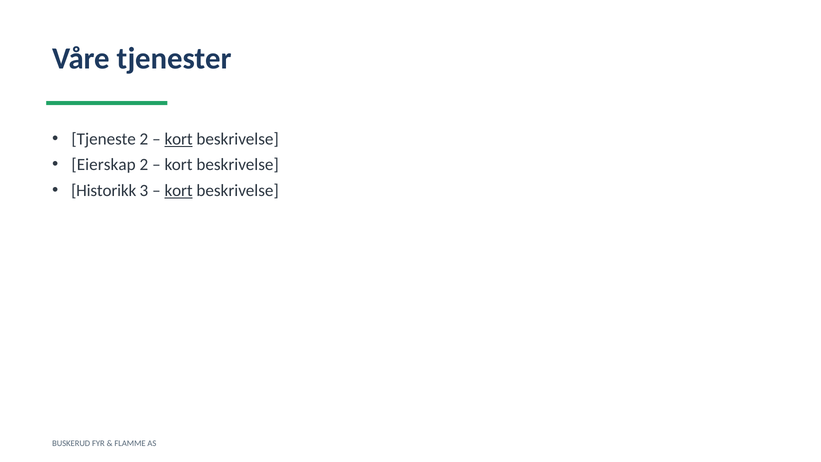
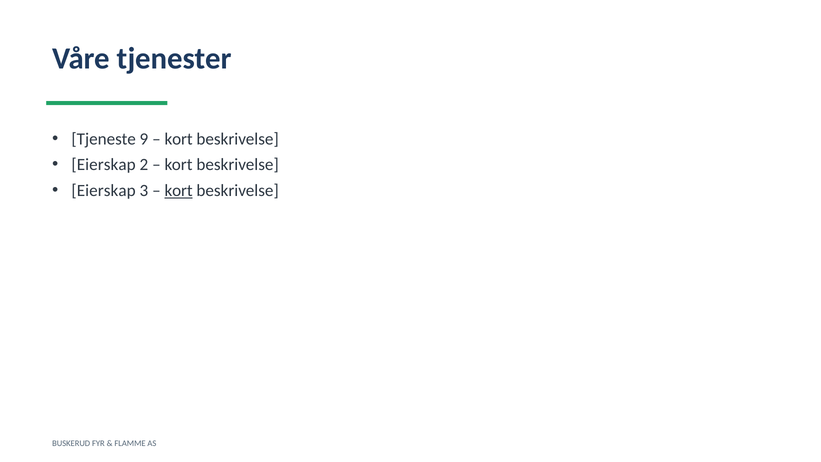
Tjeneste 2: 2 -> 9
kort at (179, 139) underline: present -> none
Historikk at (104, 190): Historikk -> Eierskap
